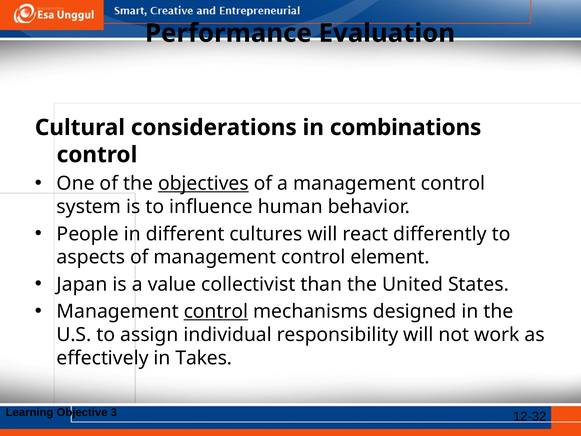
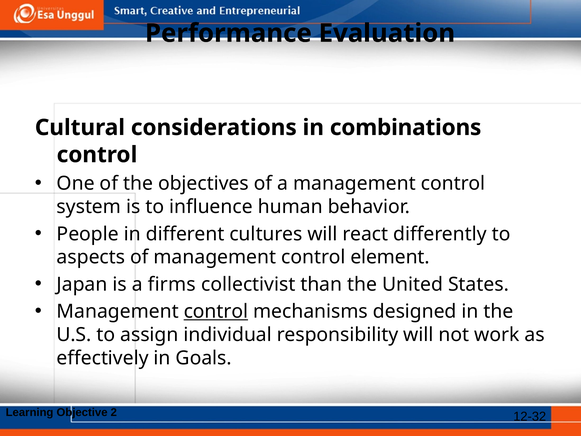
objectives underline: present -> none
value: value -> firms
Takes: Takes -> Goals
3: 3 -> 2
